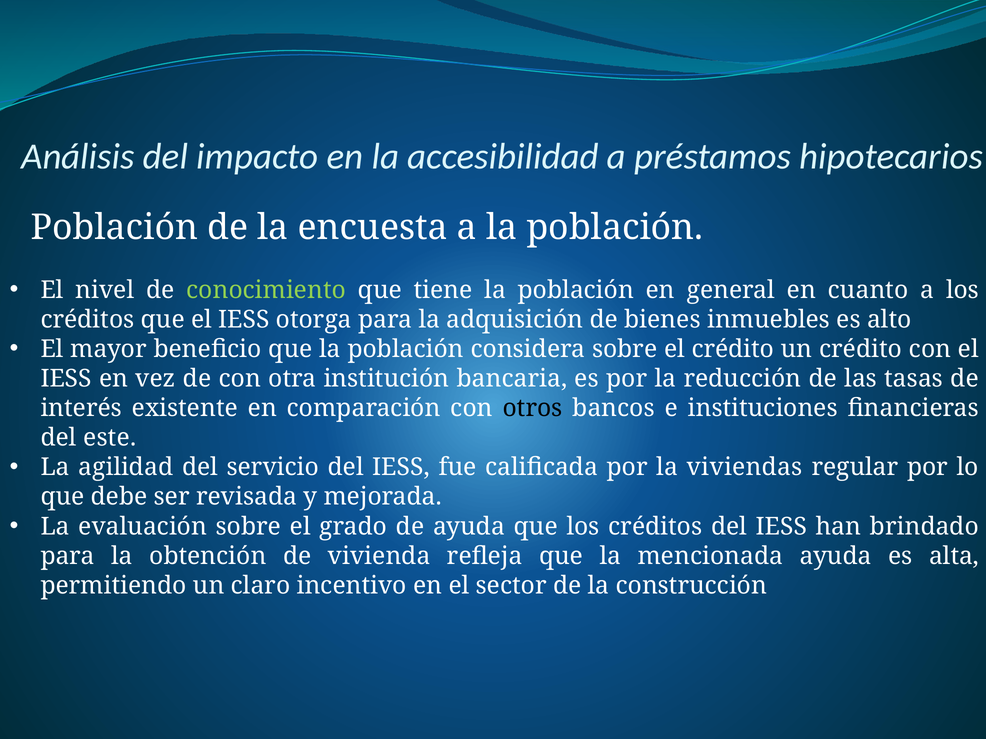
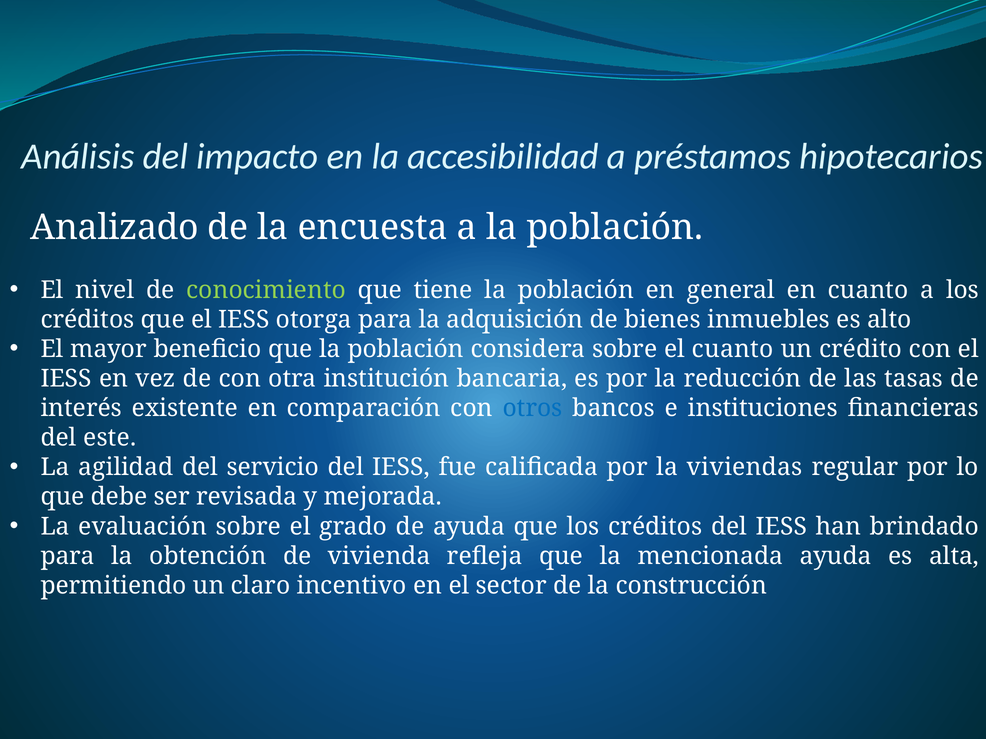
Población at (114, 227): Población -> Analizado
el crédito: crédito -> cuanto
otros colour: black -> blue
